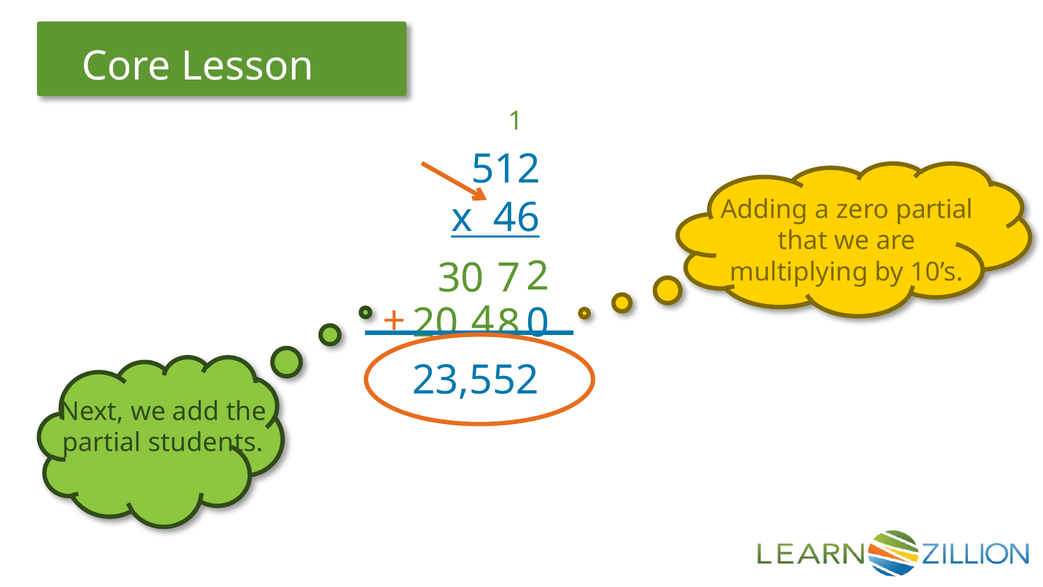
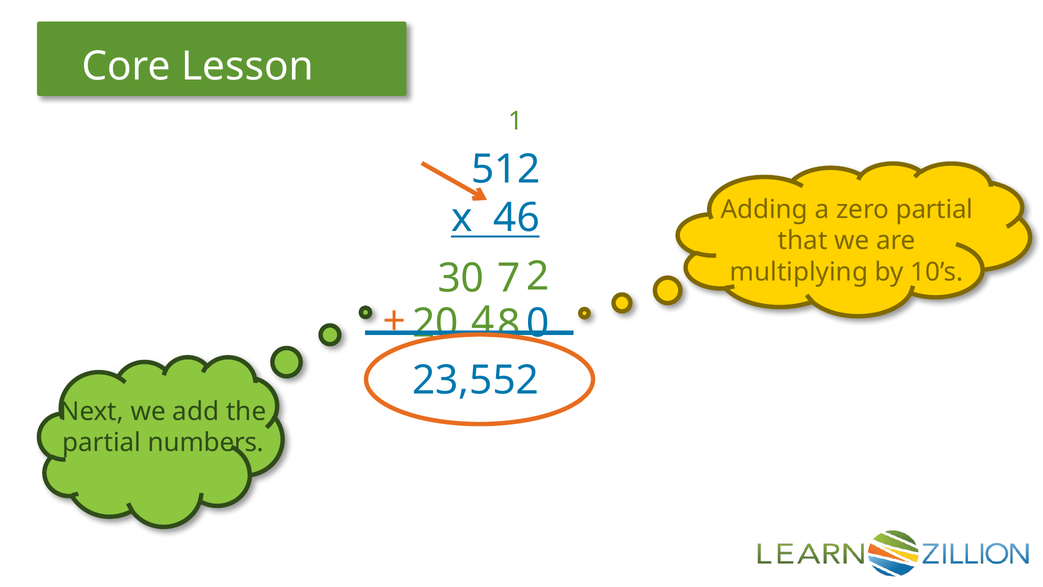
students: students -> numbers
